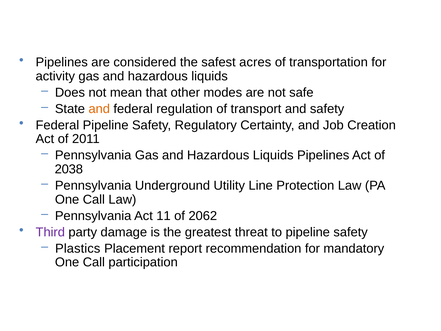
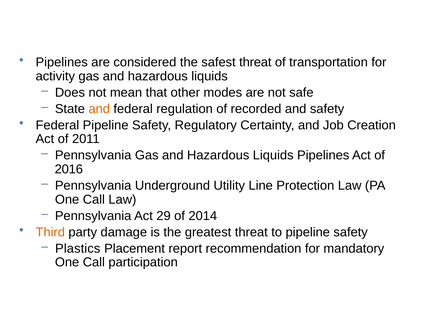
safest acres: acres -> threat
transport: transport -> recorded
2038: 2038 -> 2016
11: 11 -> 29
2062: 2062 -> 2014
Third colour: purple -> orange
